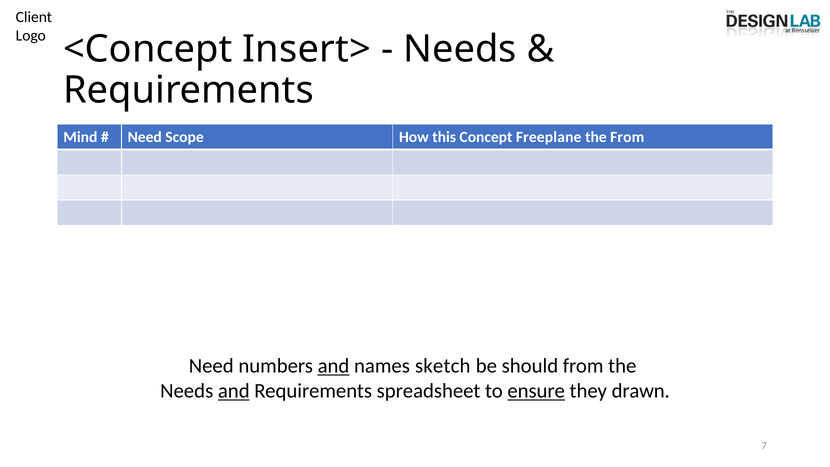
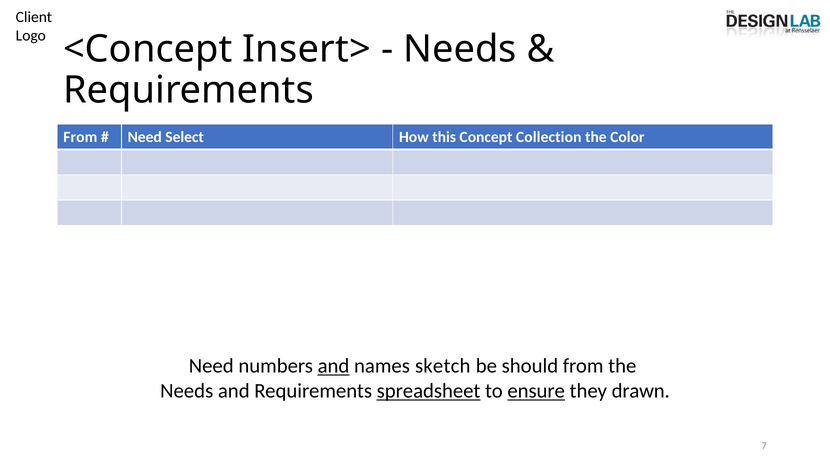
Mind at (80, 137): Mind -> From
Scope: Scope -> Select
Freeplane: Freeplane -> Collection
the From: From -> Color
and at (234, 391) underline: present -> none
spreadsheet underline: none -> present
